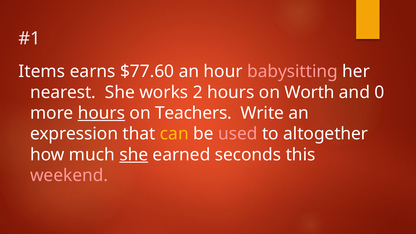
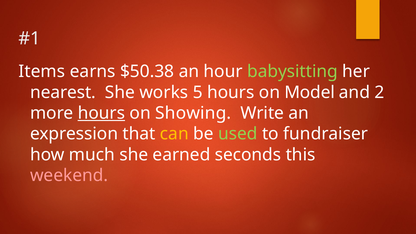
$77.60: $77.60 -> $50.38
babysitting colour: pink -> light green
2: 2 -> 5
Worth: Worth -> Model
0: 0 -> 2
Teachers: Teachers -> Showing
used colour: pink -> light green
altogether: altogether -> fundraiser
she at (134, 155) underline: present -> none
